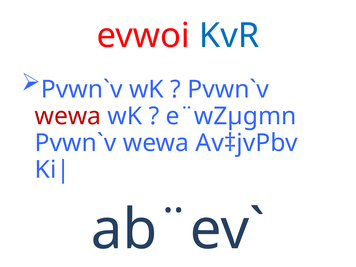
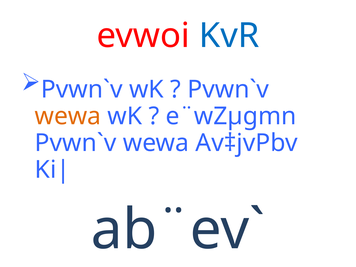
wewa at (68, 116) colour: red -> orange
